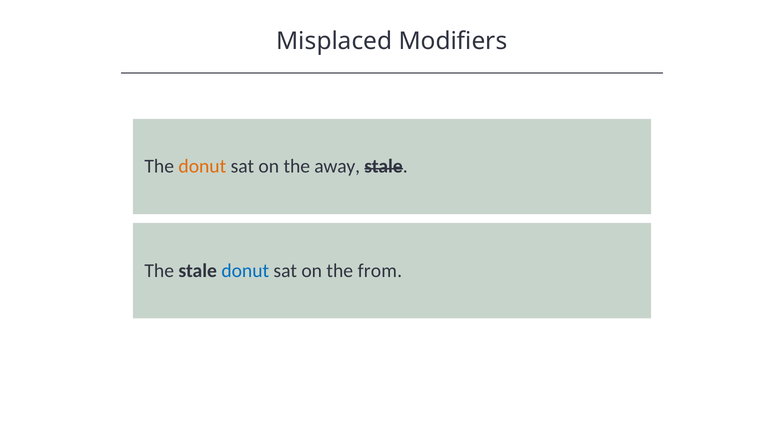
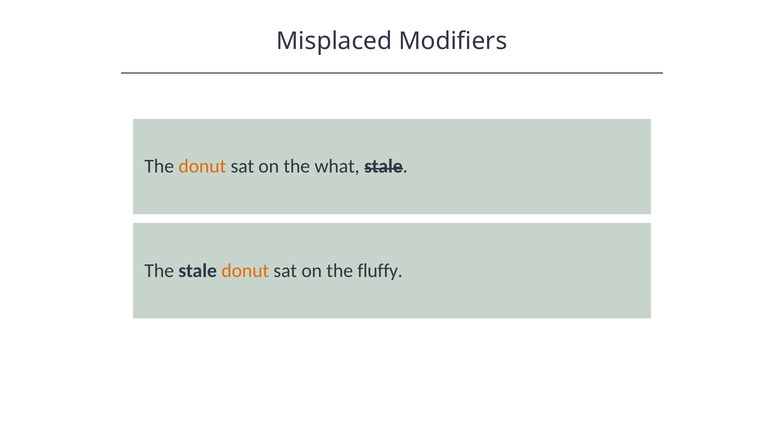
away: away -> what
donut at (245, 271) colour: blue -> orange
from: from -> fluffy
